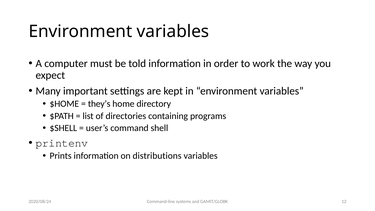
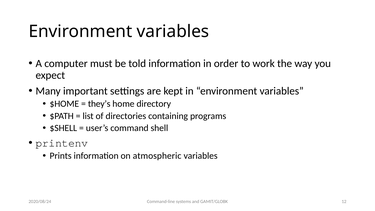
distributions: distributions -> atmospheric
